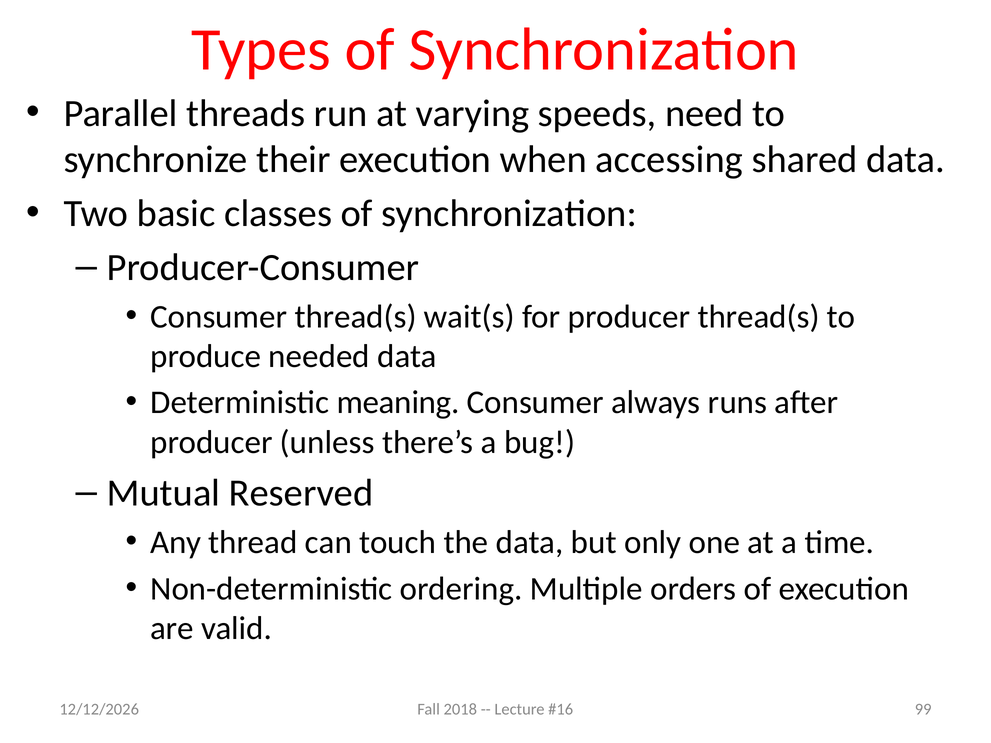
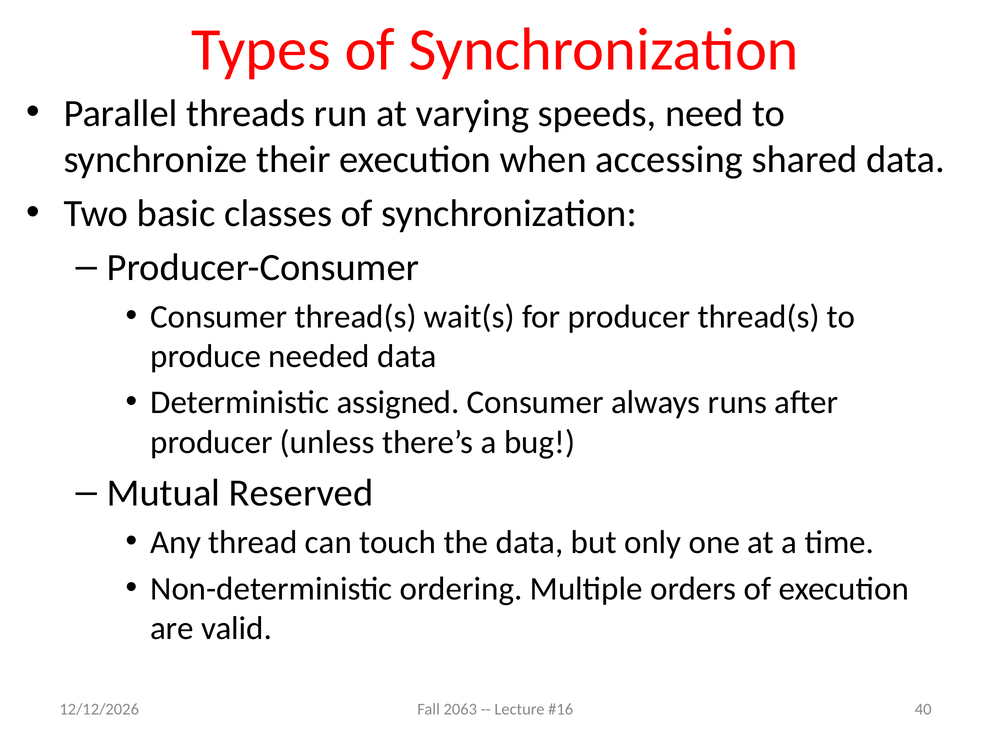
meaning: meaning -> assigned
2018: 2018 -> 2063
99: 99 -> 40
